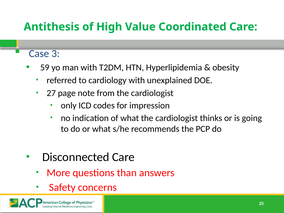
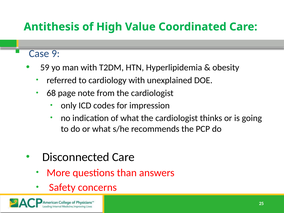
3: 3 -> 9
27: 27 -> 68
